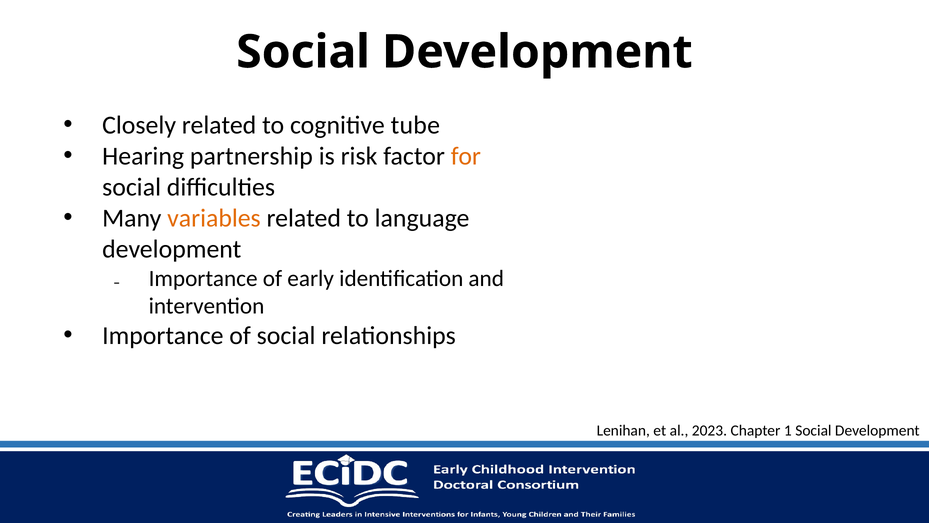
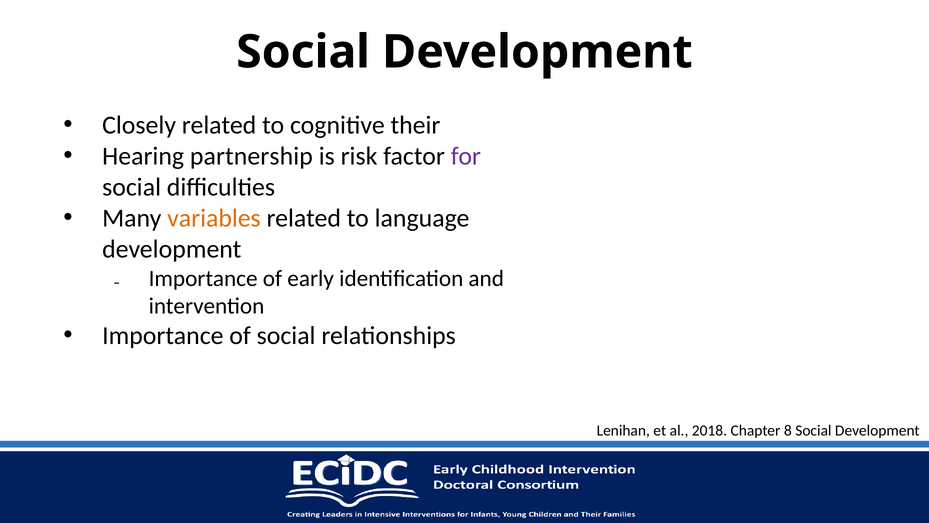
tube: tube -> their
for colour: orange -> purple
2023: 2023 -> 2018
1: 1 -> 8
